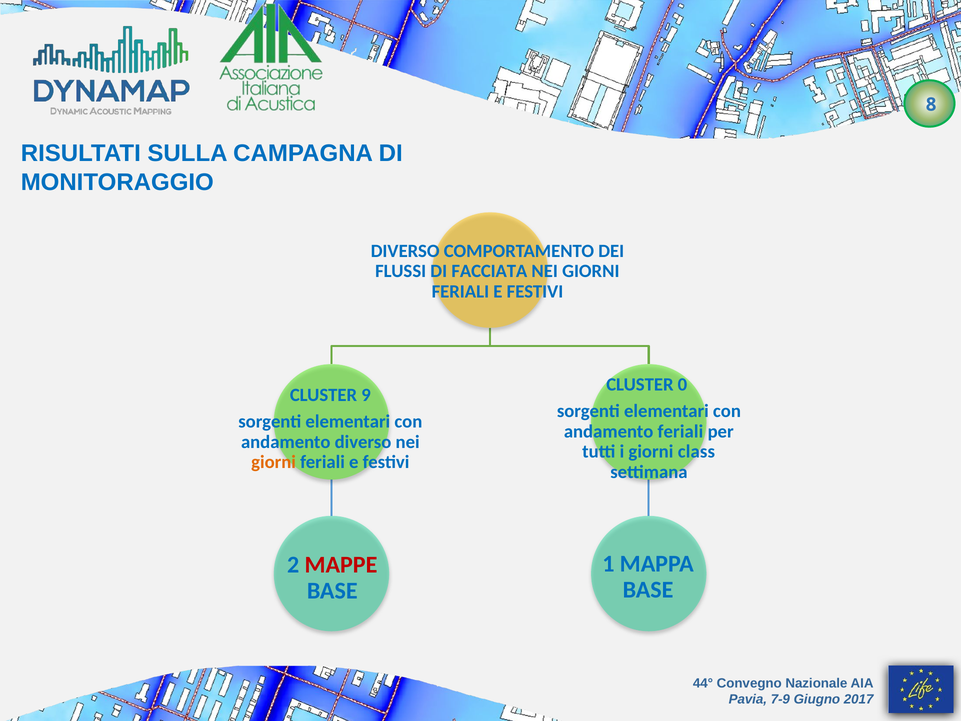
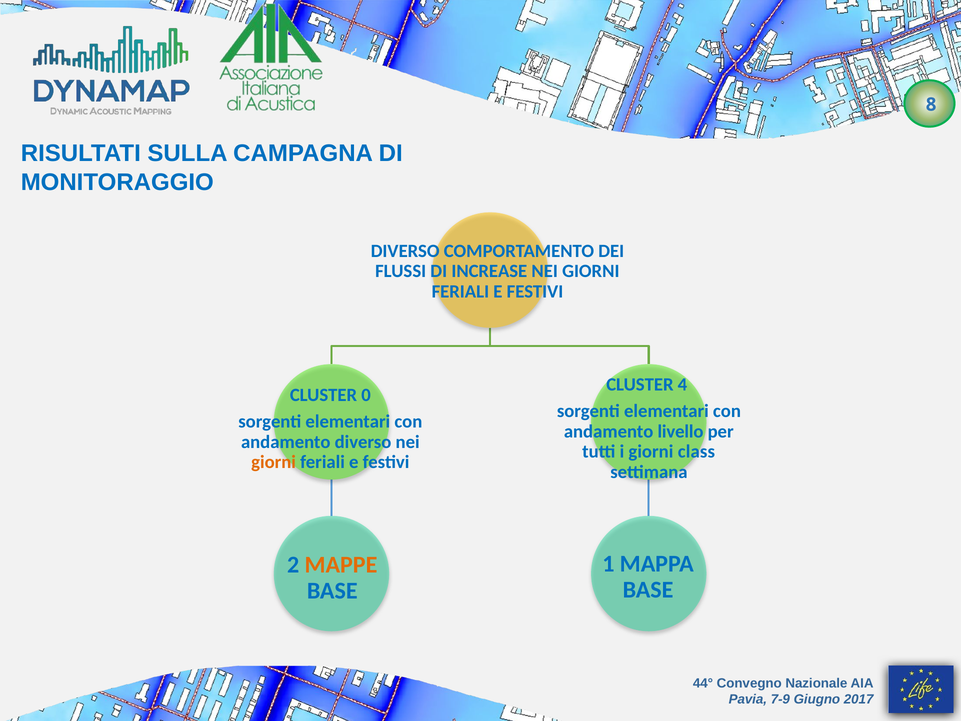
FACCIATA: FACCIATA -> INCREASE
0: 0 -> 4
9: 9 -> 0
andamento feriali: feriali -> livello
MAPPE colour: red -> orange
